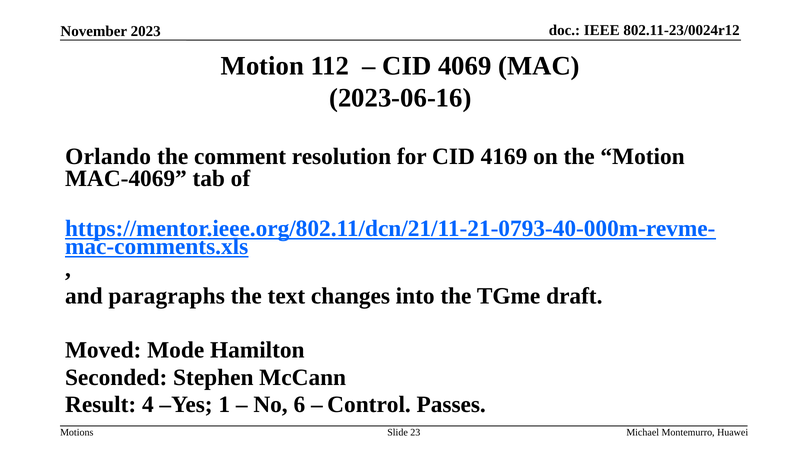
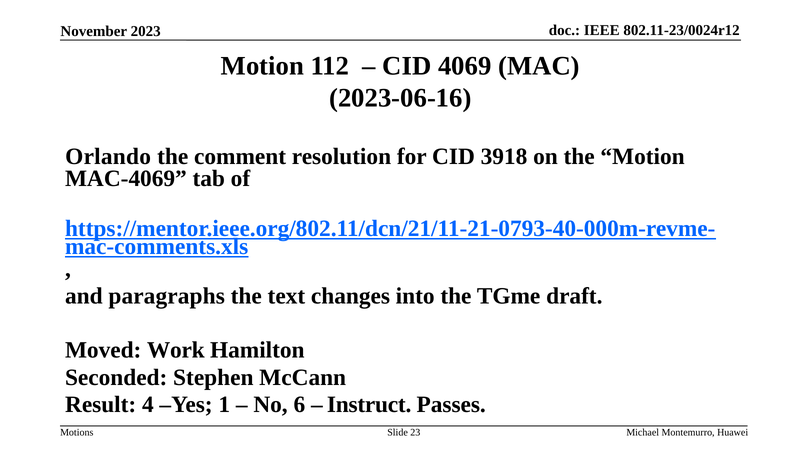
4169: 4169 -> 3918
Mode: Mode -> Work
Control: Control -> Instruct
